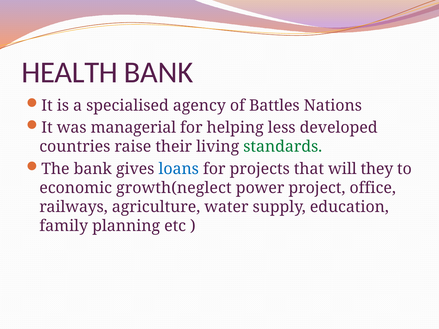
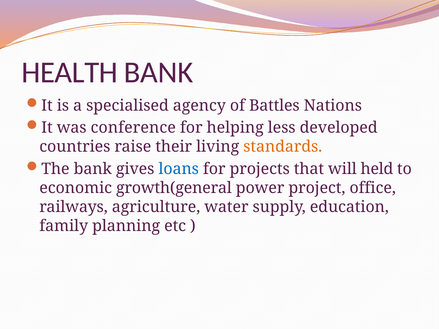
managerial: managerial -> conference
standards colour: green -> orange
they: they -> held
growth(neglect: growth(neglect -> growth(general
